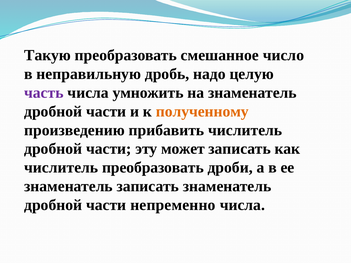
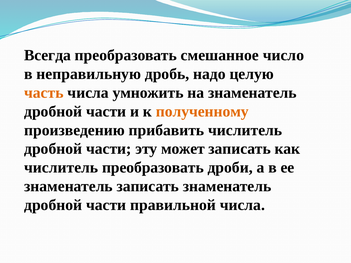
Такую: Такую -> Всегда
часть colour: purple -> orange
непременно: непременно -> правильной
